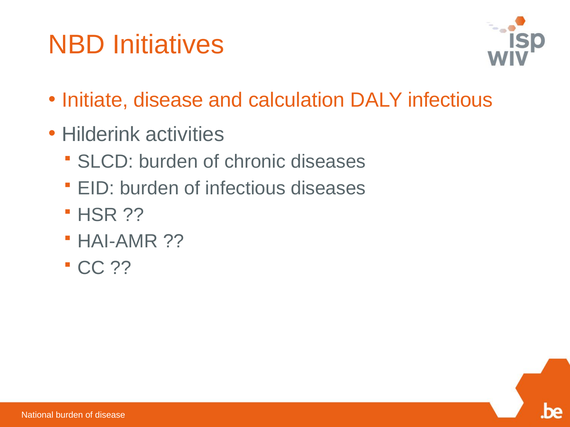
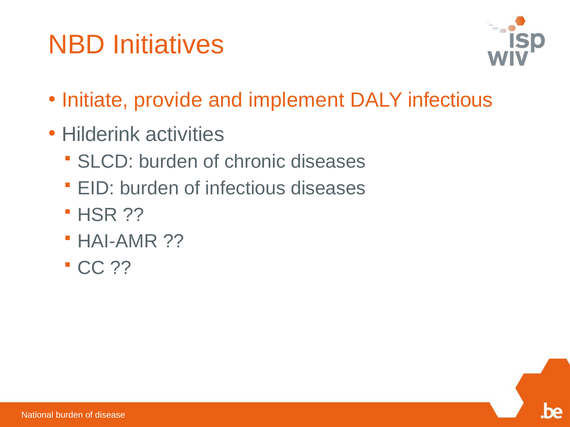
Initiate disease: disease -> provide
calculation: calculation -> implement
